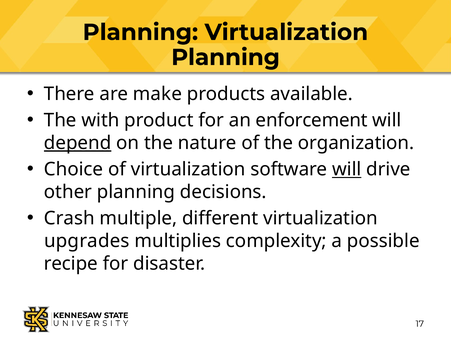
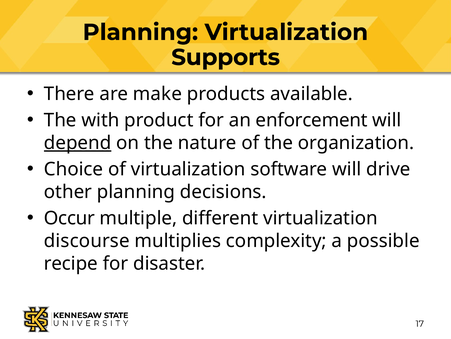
Planning at (226, 57): Planning -> Supports
will at (347, 169) underline: present -> none
Crash: Crash -> Occur
upgrades: upgrades -> discourse
